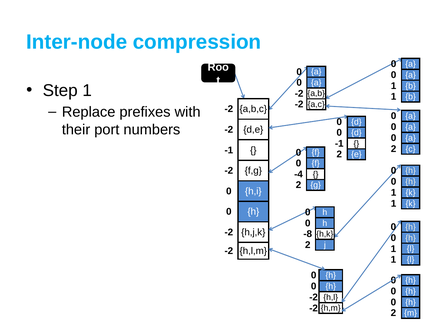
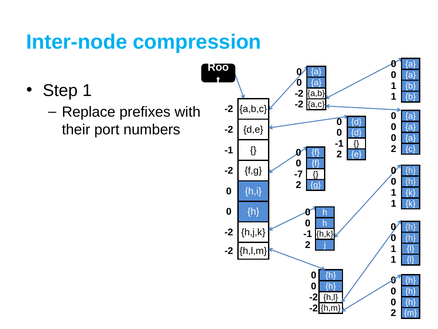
-4: -4 -> -7
-8 at (308, 234): -8 -> -1
